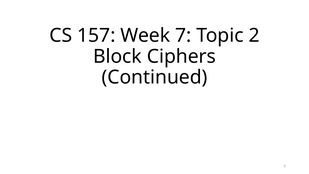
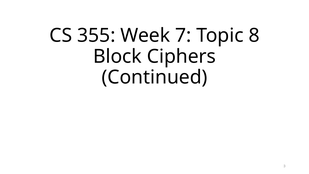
157: 157 -> 355
2: 2 -> 8
